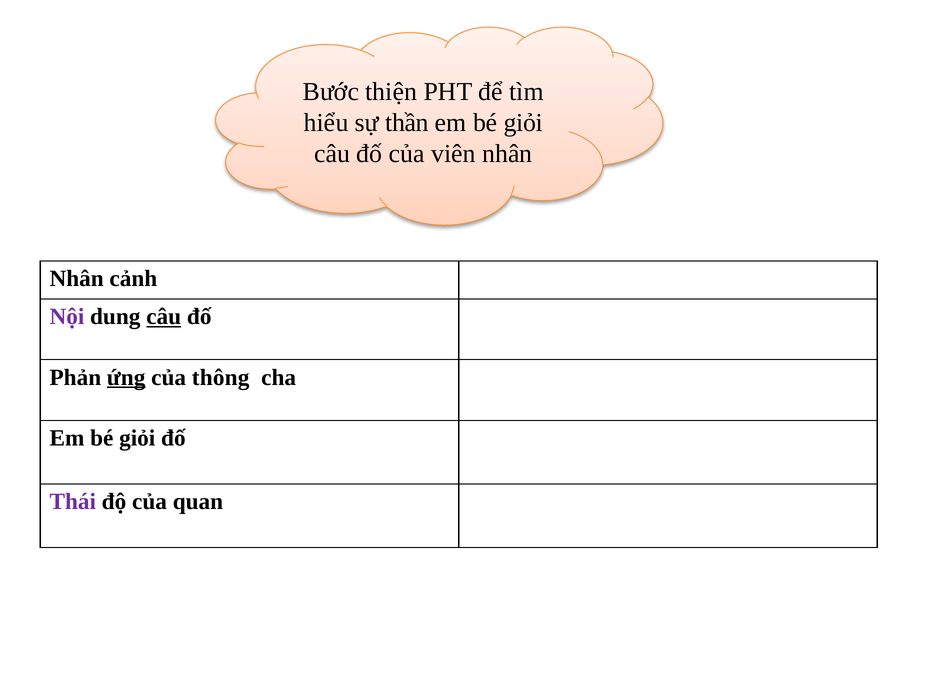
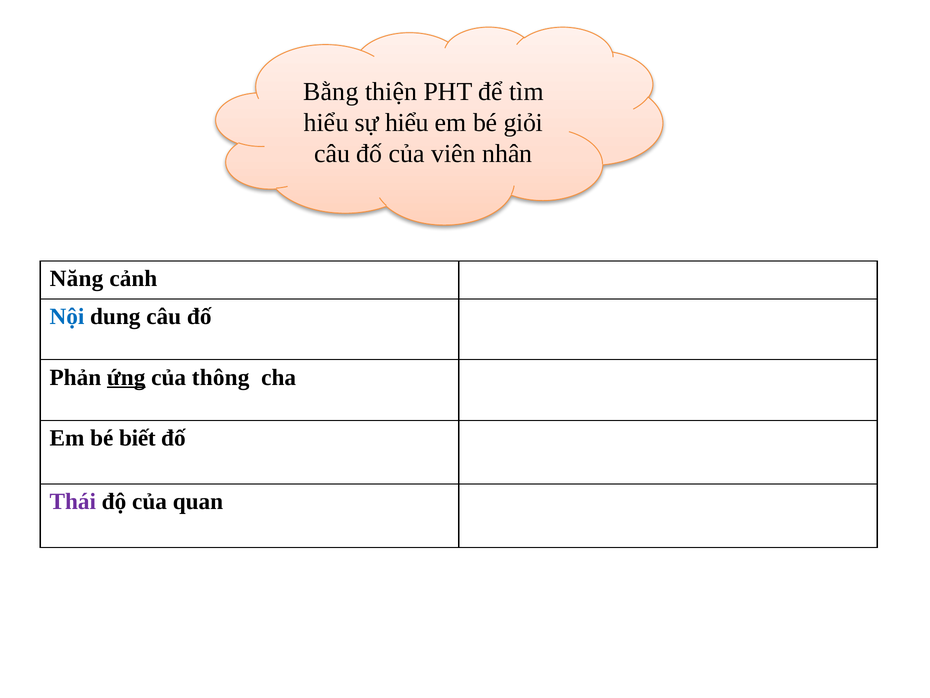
Bước: Bước -> Bằng
sự thần: thần -> hiểu
Nhân at (77, 279): Nhân -> Năng
Nội colour: purple -> blue
câu at (164, 316) underline: present -> none
giỏi at (137, 438): giỏi -> biết
